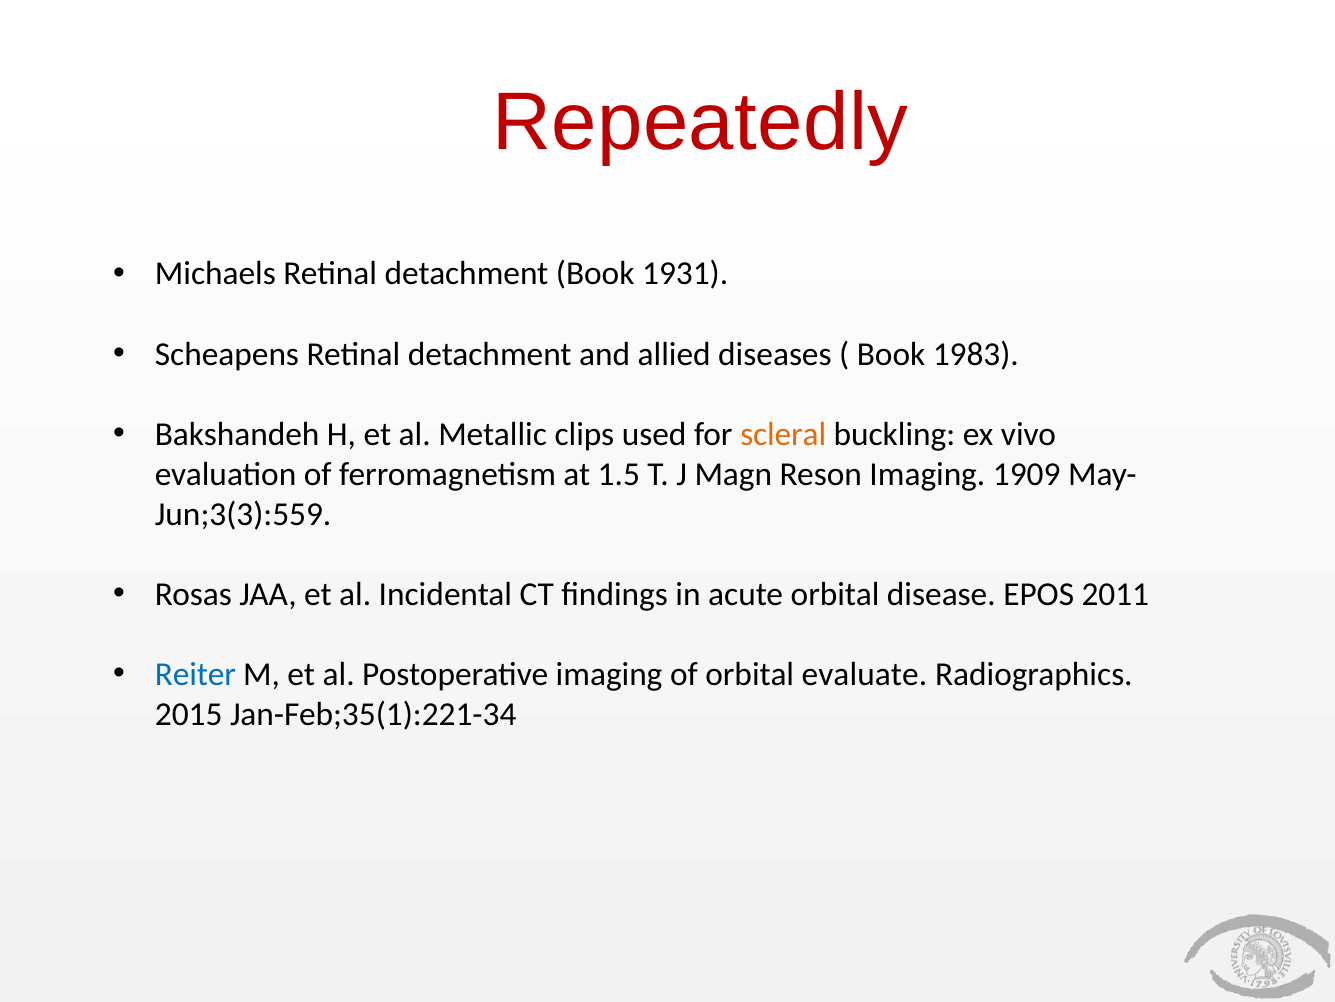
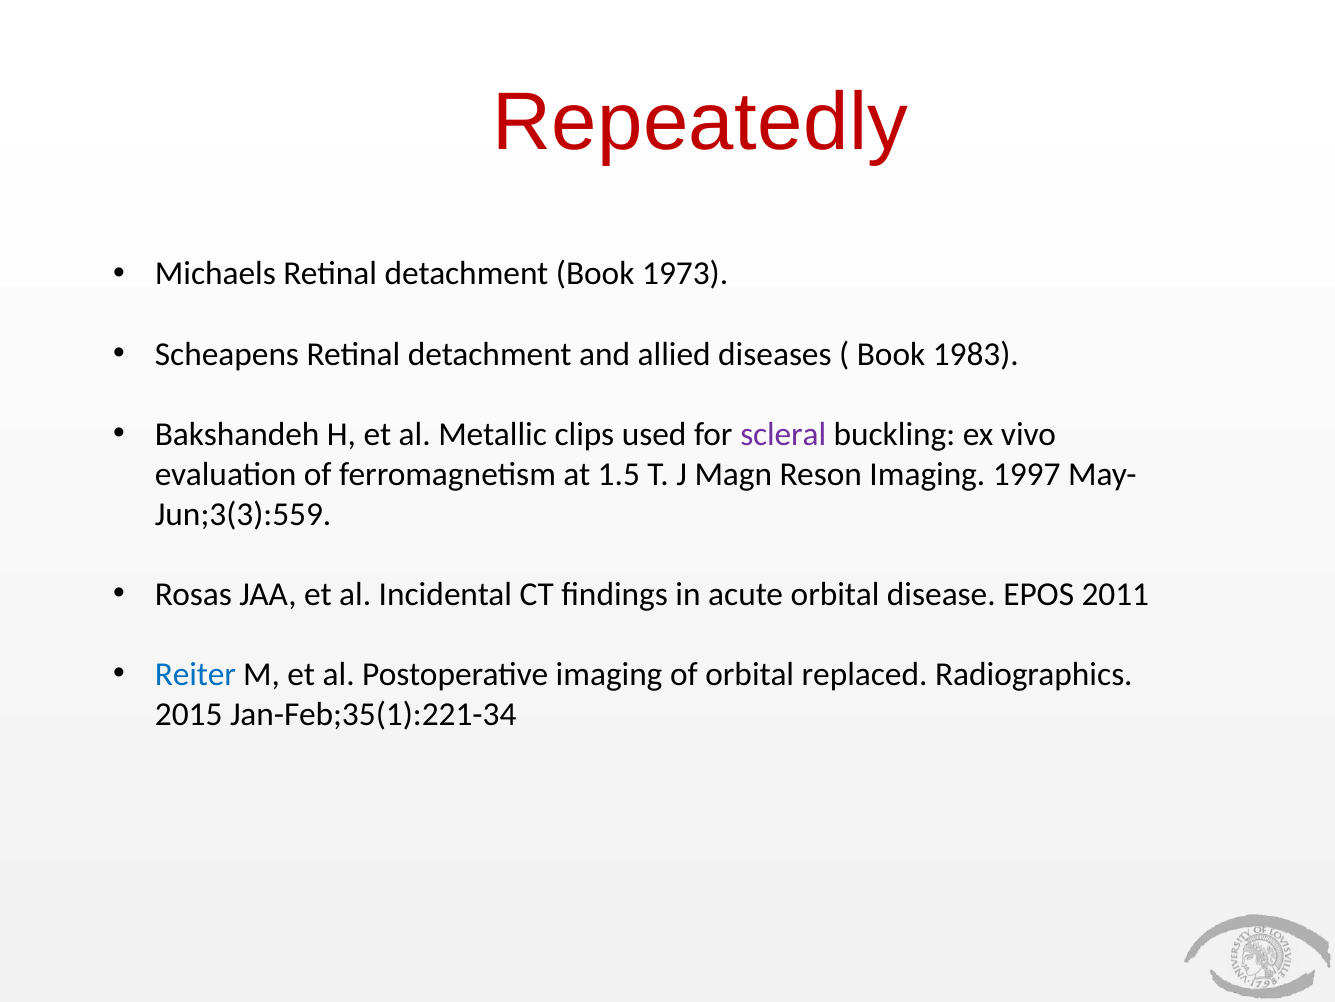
1931: 1931 -> 1973
scleral colour: orange -> purple
1909: 1909 -> 1997
evaluate: evaluate -> replaced
